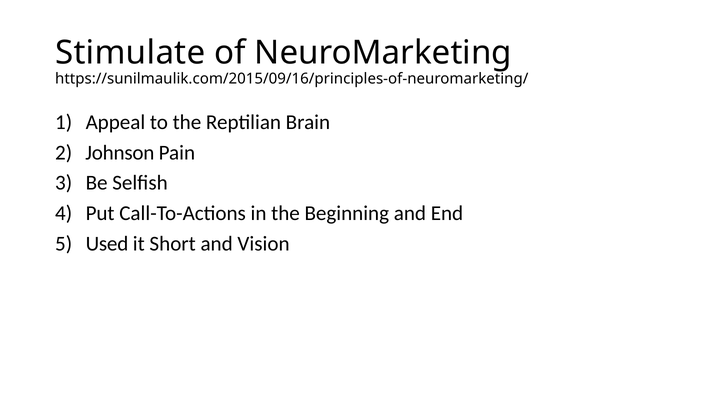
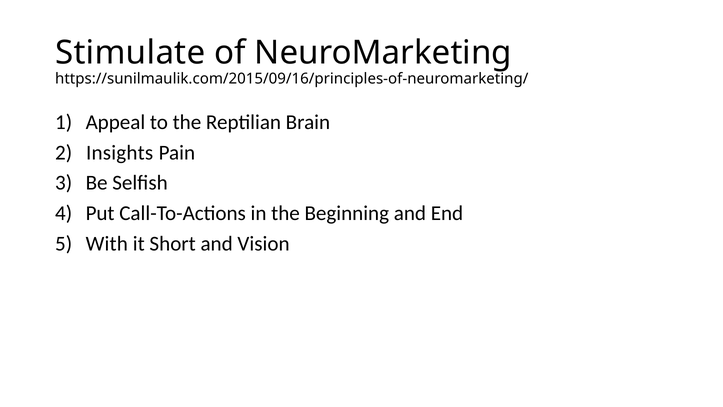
Johnson: Johnson -> Insights
Used: Used -> With
